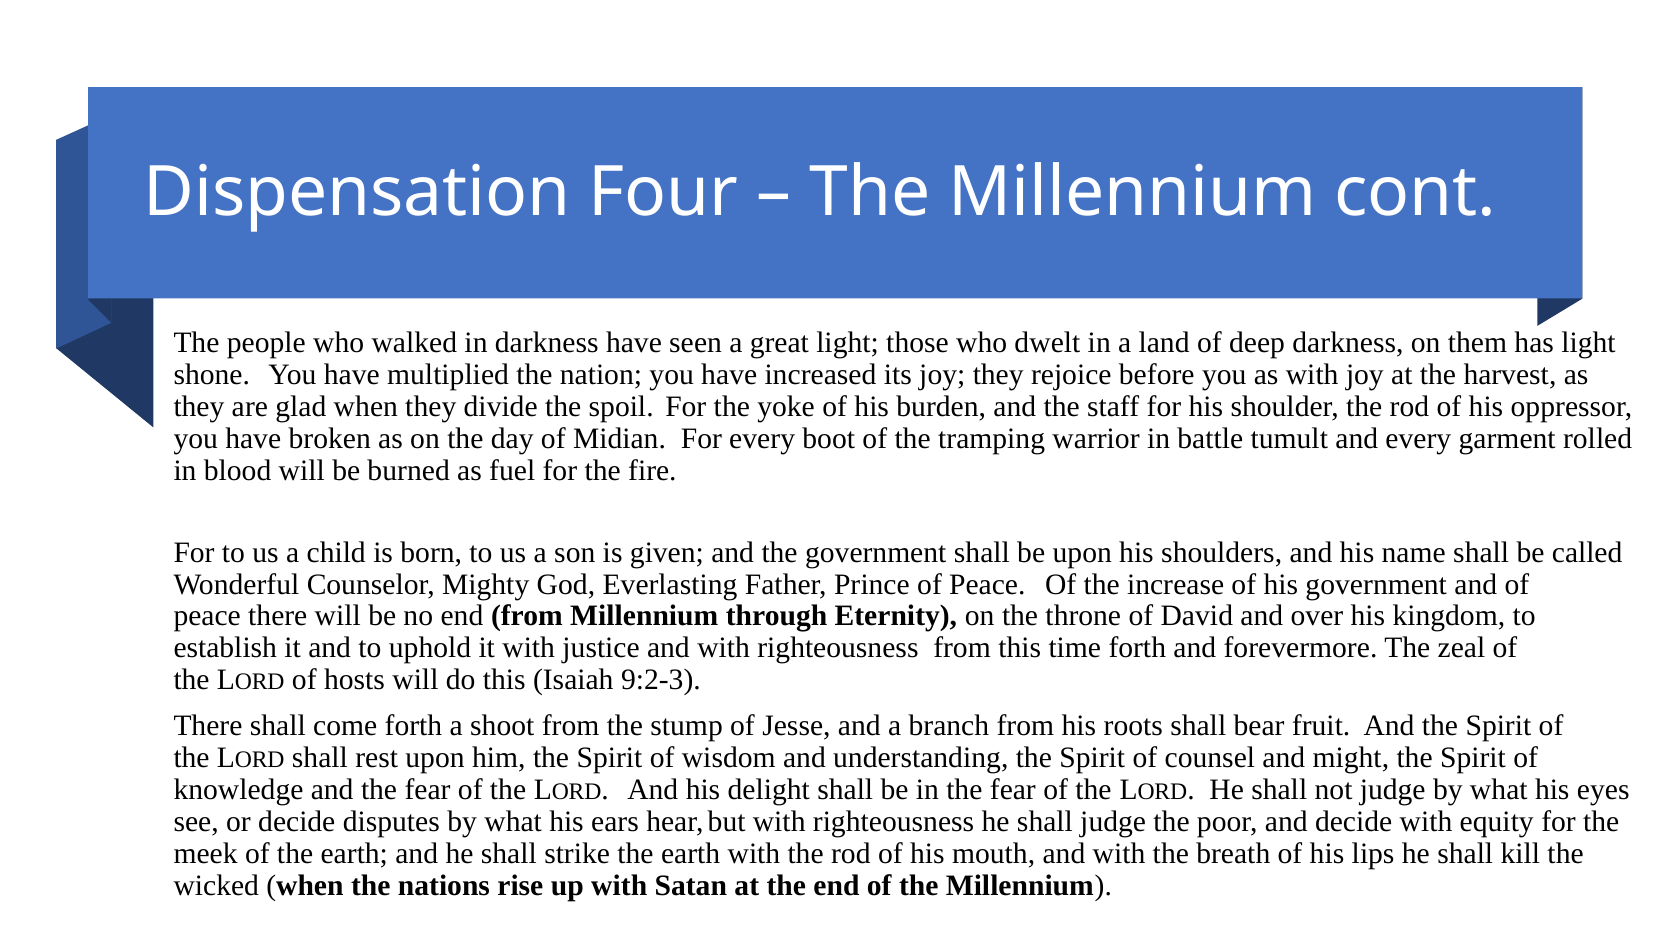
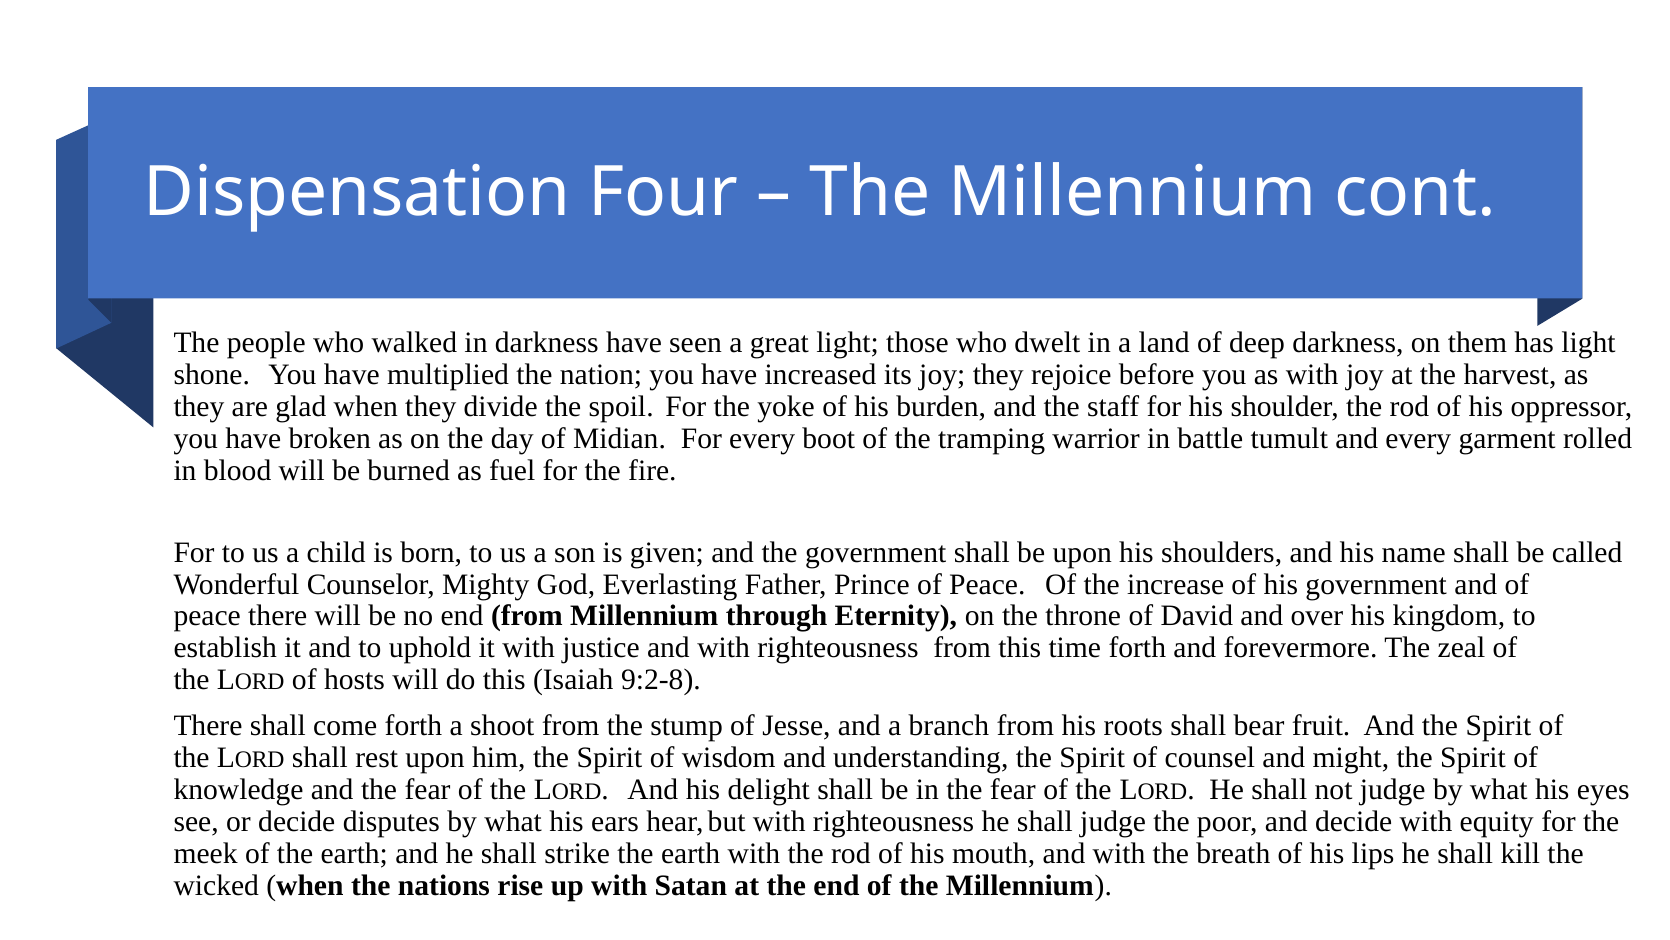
9:2-3: 9:2-3 -> 9:2-8
